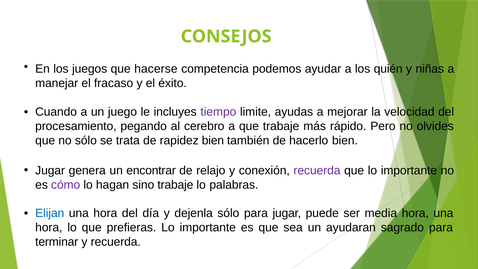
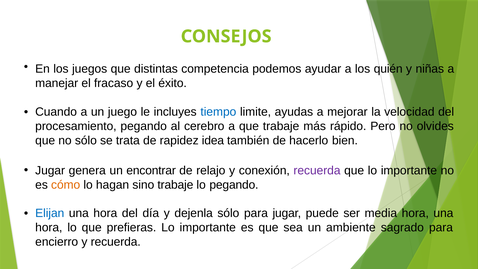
hacerse: hacerse -> distintas
tiempo colour: purple -> blue
rapidez bien: bien -> idea
cómo colour: purple -> orange
lo palabras: palabras -> pegando
ayudaran: ayudaran -> ambiente
terminar: terminar -> encierro
